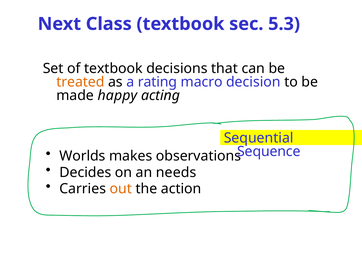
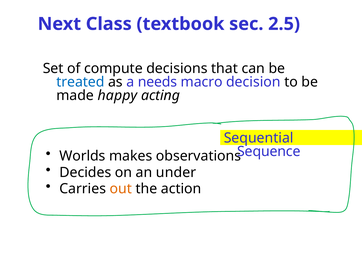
5.3: 5.3 -> 2.5
of textbook: textbook -> compute
treated colour: orange -> blue
rating: rating -> needs
needs: needs -> under
